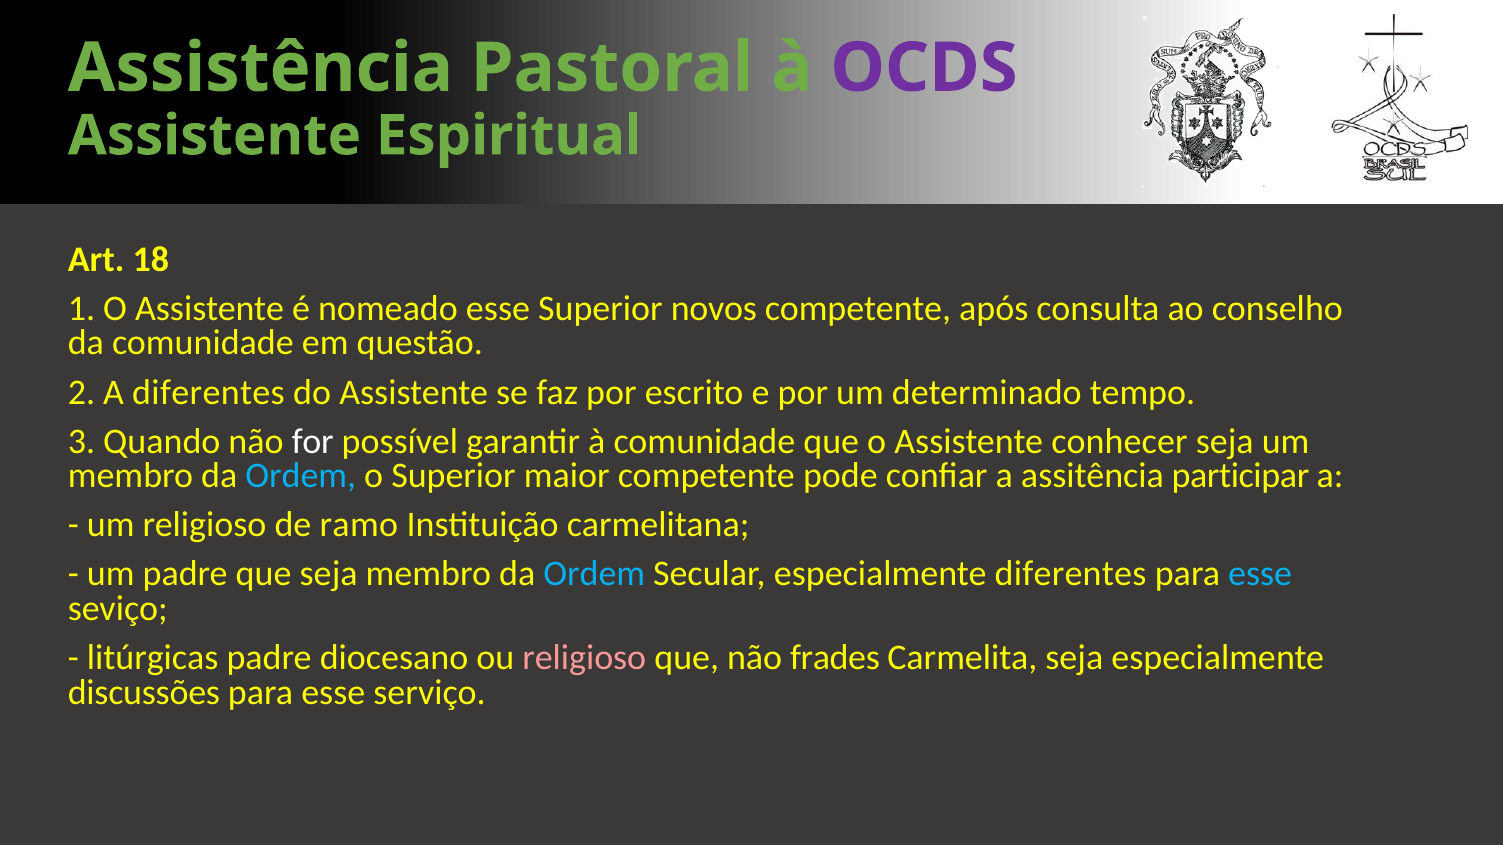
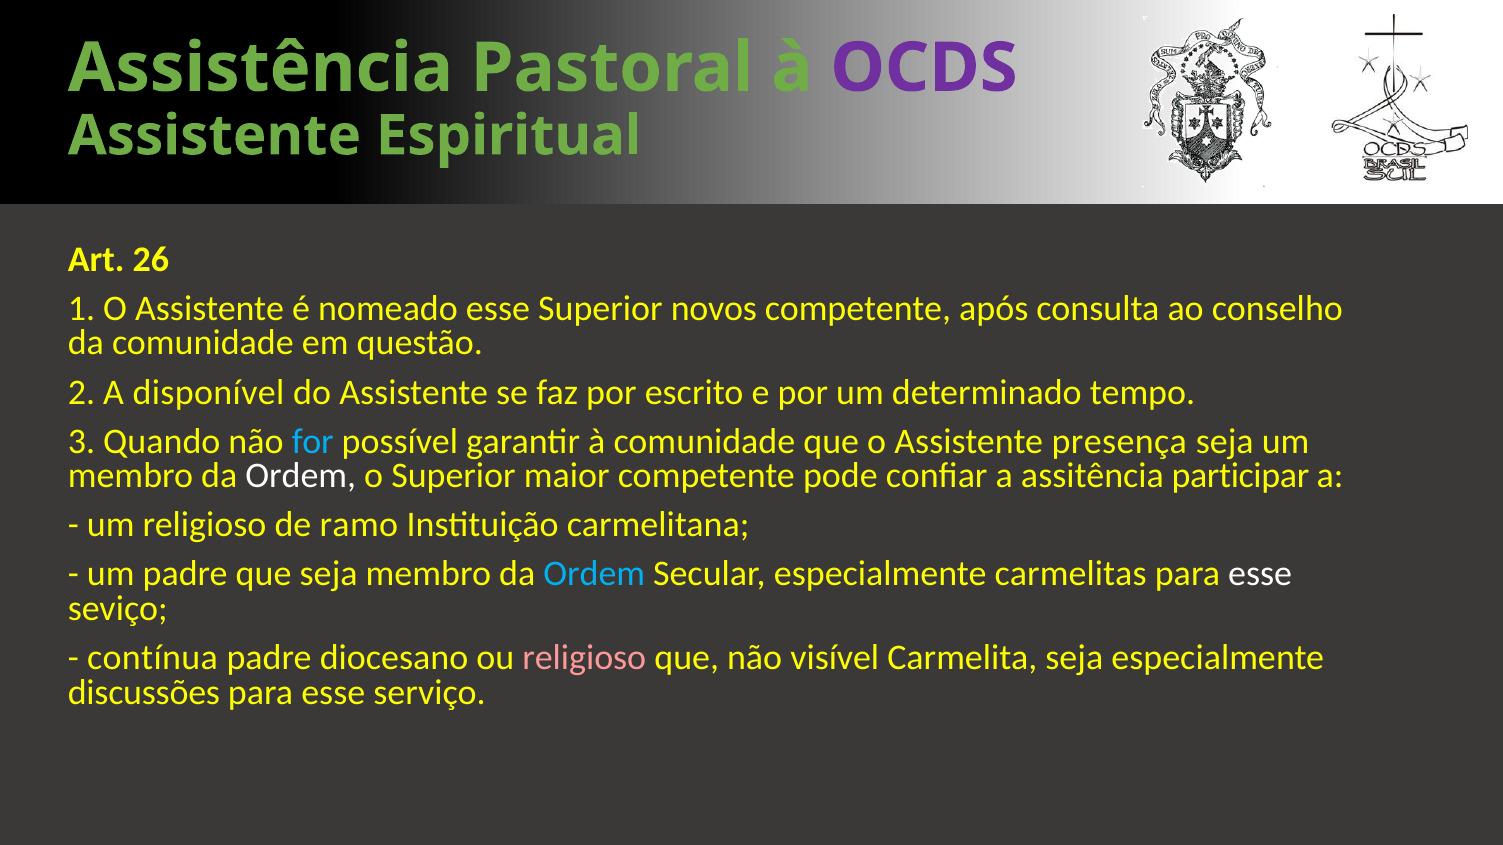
18: 18 -> 26
A diferentes: diferentes -> disponível
for colour: white -> light blue
conhecer: conhecer -> presença
Ordem at (301, 476) colour: light blue -> white
especialmente diferentes: diferentes -> carmelitas
esse at (1260, 574) colour: light blue -> white
litúrgicas: litúrgicas -> contínua
frades: frades -> visível
